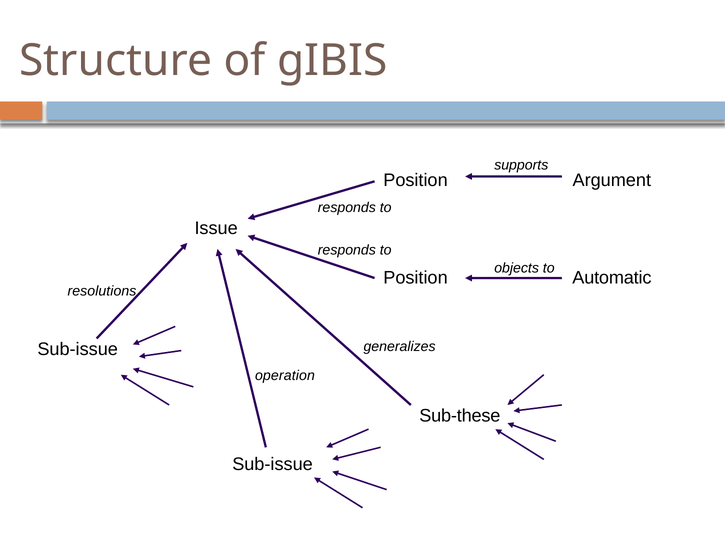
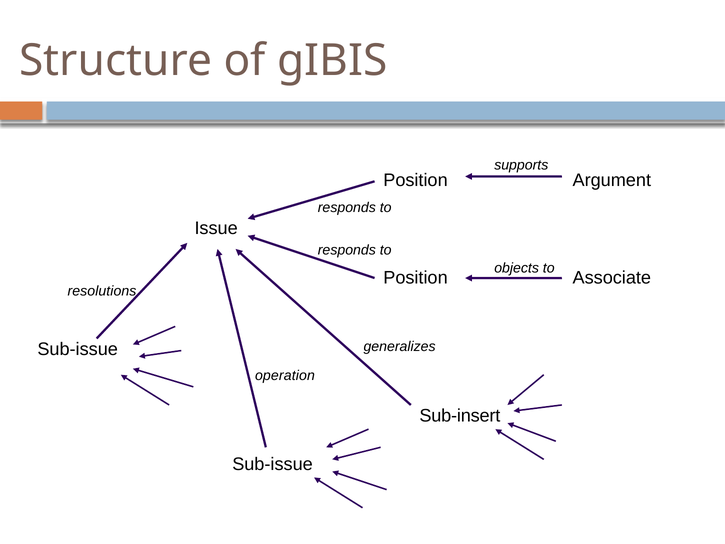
Automatic: Automatic -> Associate
Sub-these: Sub-these -> Sub-insert
